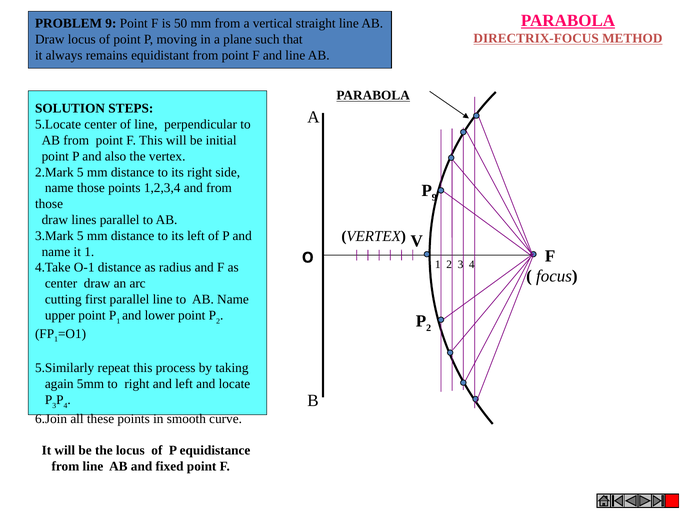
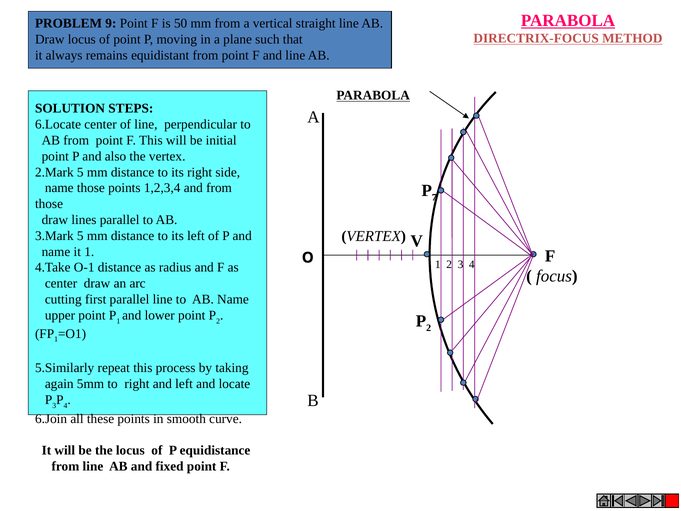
5.Locate: 5.Locate -> 6.Locate
P 9: 9 -> 7
